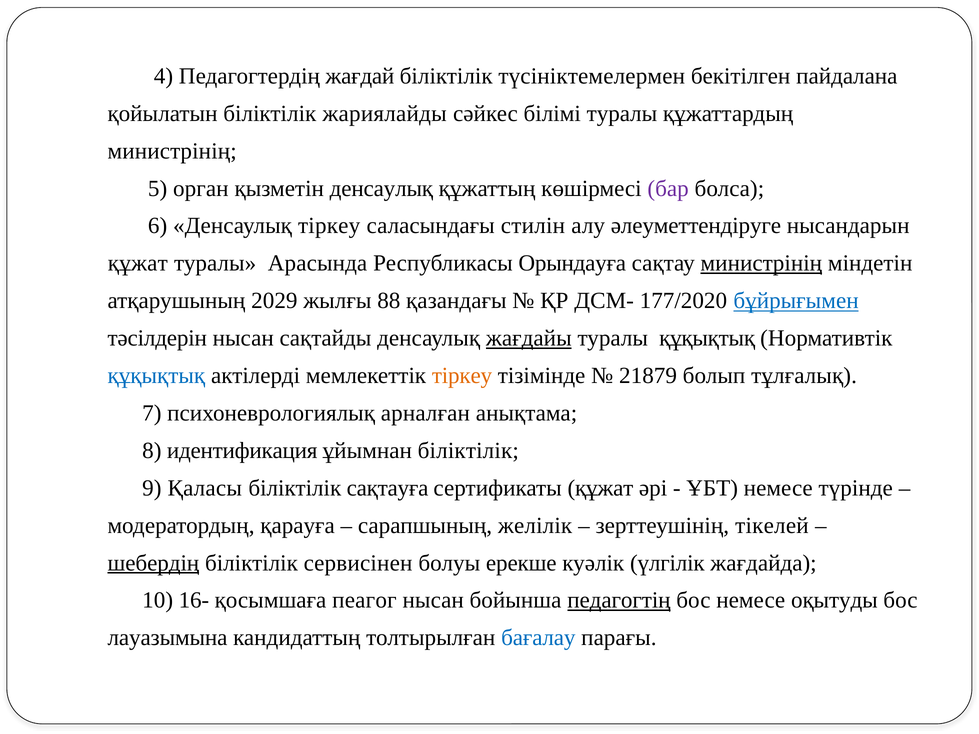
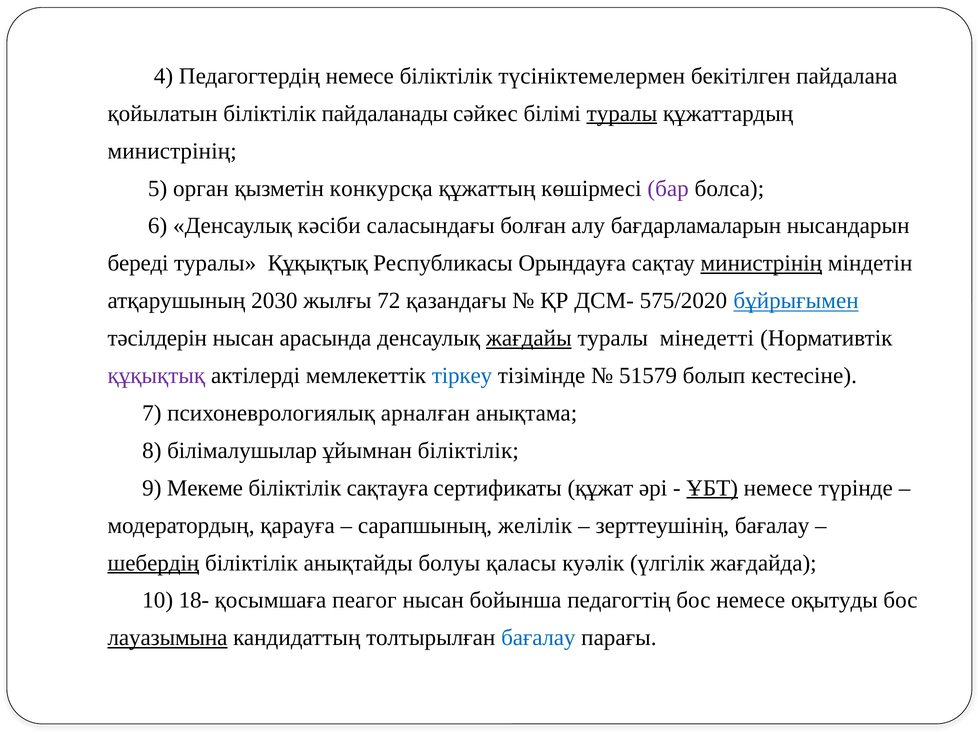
Педагогтердің жағдай: жағдай -> немесе
жариялайды: жариялайды -> пайдаланады
туралы at (622, 114) underline: none -> present
қызметін денсаулық: денсаулық -> конкурсқа
Денсаулық тіркеу: тіркеу -> кәсіби
стилін: стилін -> болған
әлеуметтендіруге: әлеуметтендіруге -> бағдарламаларын
құжат at (138, 263): құжат -> береді
туралы Арасында: Арасында -> Құқықтық
2029: 2029 -> 2030
88: 88 -> 72
177/2020: 177/2020 -> 575/2020
сақтайды: сақтайды -> арасында
туралы құқықтық: құқықтық -> мінедетті
құқықтық at (156, 376) colour: blue -> purple
тіркеу at (462, 376) colour: orange -> blue
21879: 21879 -> 51579
тұлғалық: тұлғалық -> кестесіне
идентификация: идентификация -> білімалушылар
Қаласы: Қаласы -> Мекеме
ҰБТ underline: none -> present
зерттеушінің тікелей: тікелей -> бағалау
сервисінен: сервисінен -> анықтайды
ерекше: ерекше -> қаласы
16-: 16- -> 18-
педагогтің underline: present -> none
лауазымына underline: none -> present
